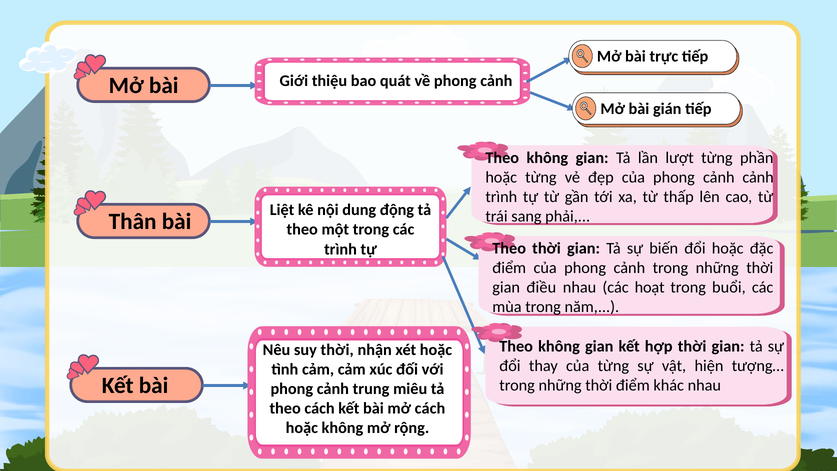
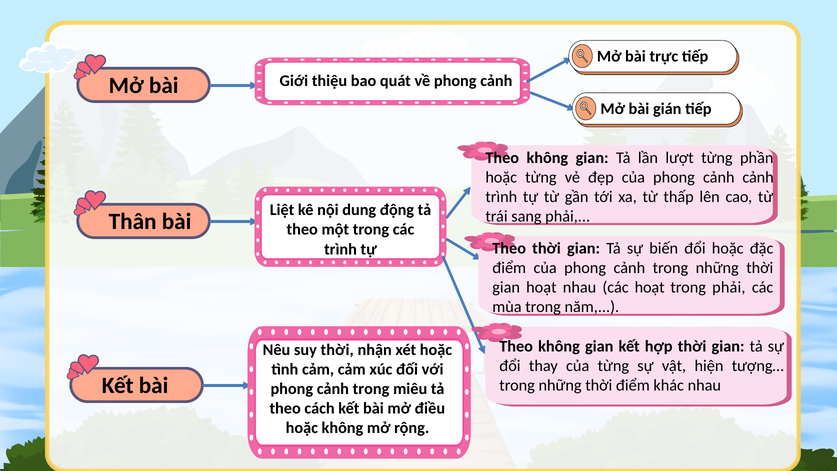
gian điều: điều -> hoạt
trong buổi: buổi -> phải
trung at (371, 389): trung -> trong
mở cách: cách -> điều
